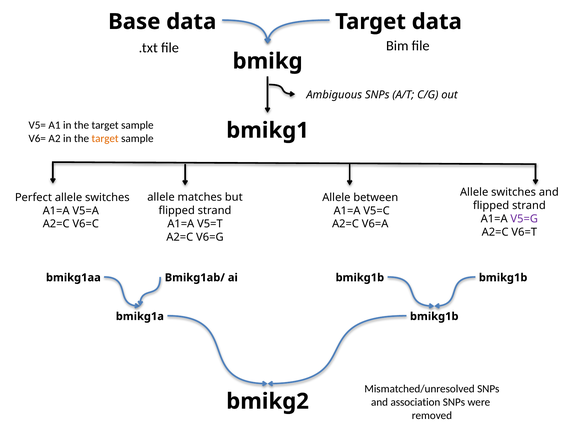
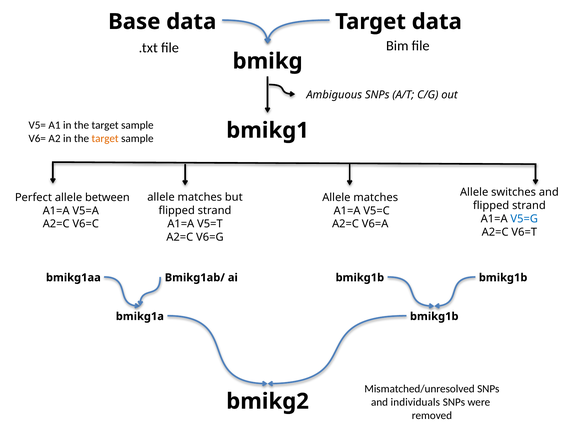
Perfect allele switches: switches -> between
between at (376, 197): between -> matches
V5=G colour: purple -> blue
association: association -> individuals
